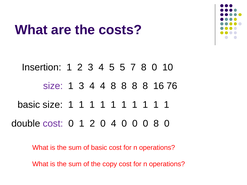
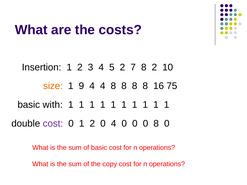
5 5: 5 -> 2
7 8 0: 0 -> 2
size at (53, 86) colour: purple -> orange
1 3: 3 -> 9
76: 76 -> 75
basic size: size -> with
